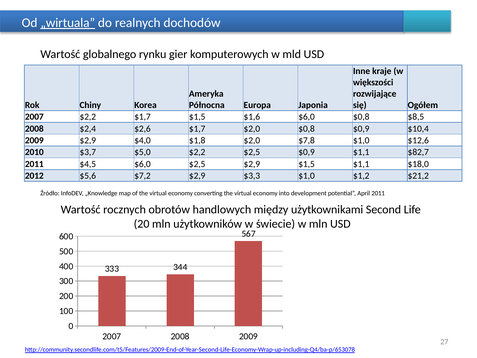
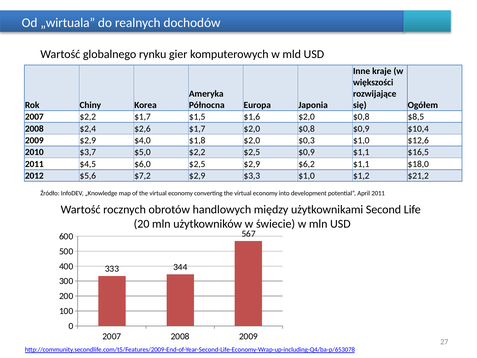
„wirtuala underline: present -> none
$1,6 $6,0: $6,0 -> $2,0
$7,8: $7,8 -> $0,3
$82,7: $82,7 -> $16,5
$2,9 $1,5: $1,5 -> $6,2
